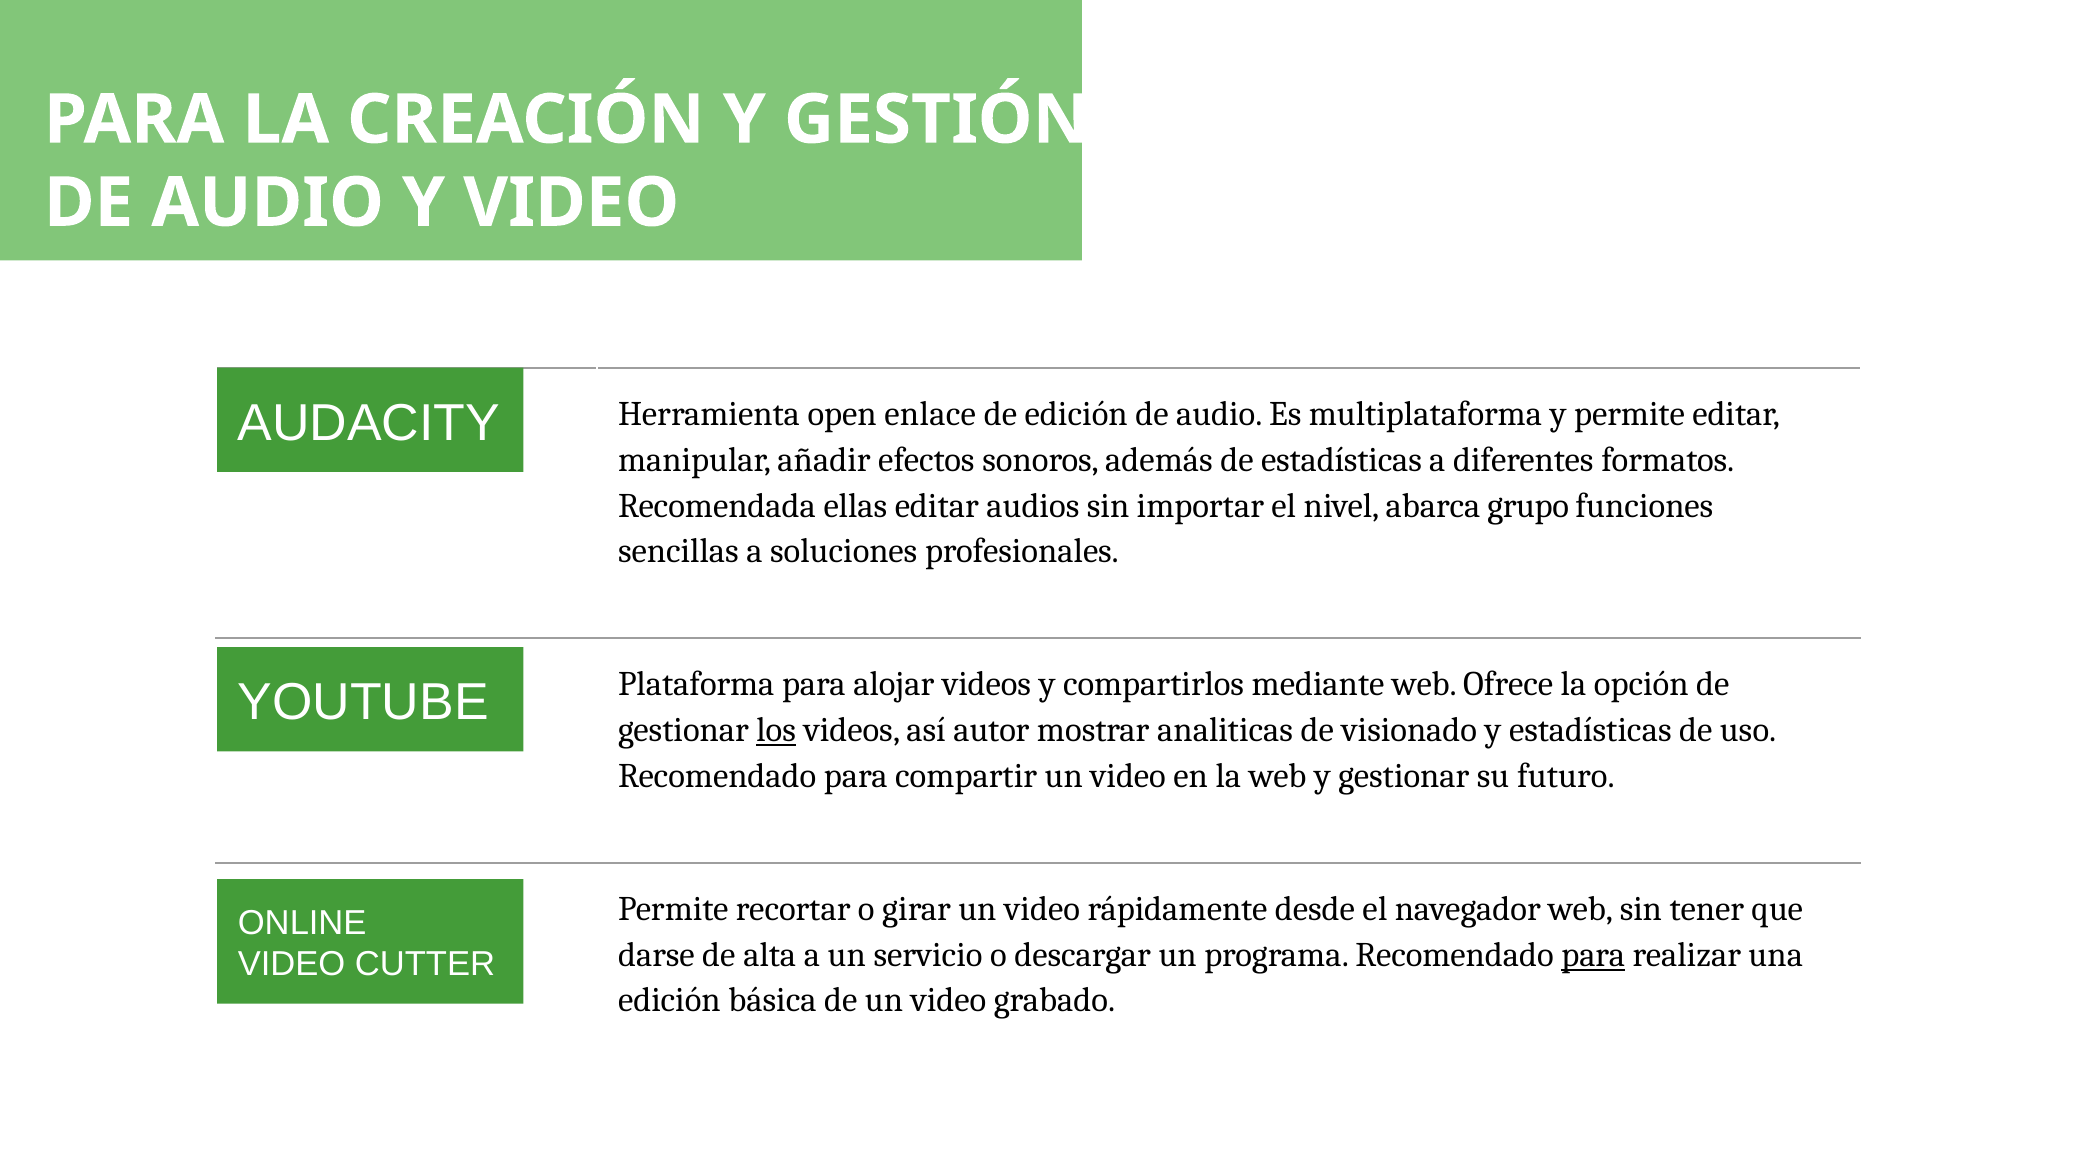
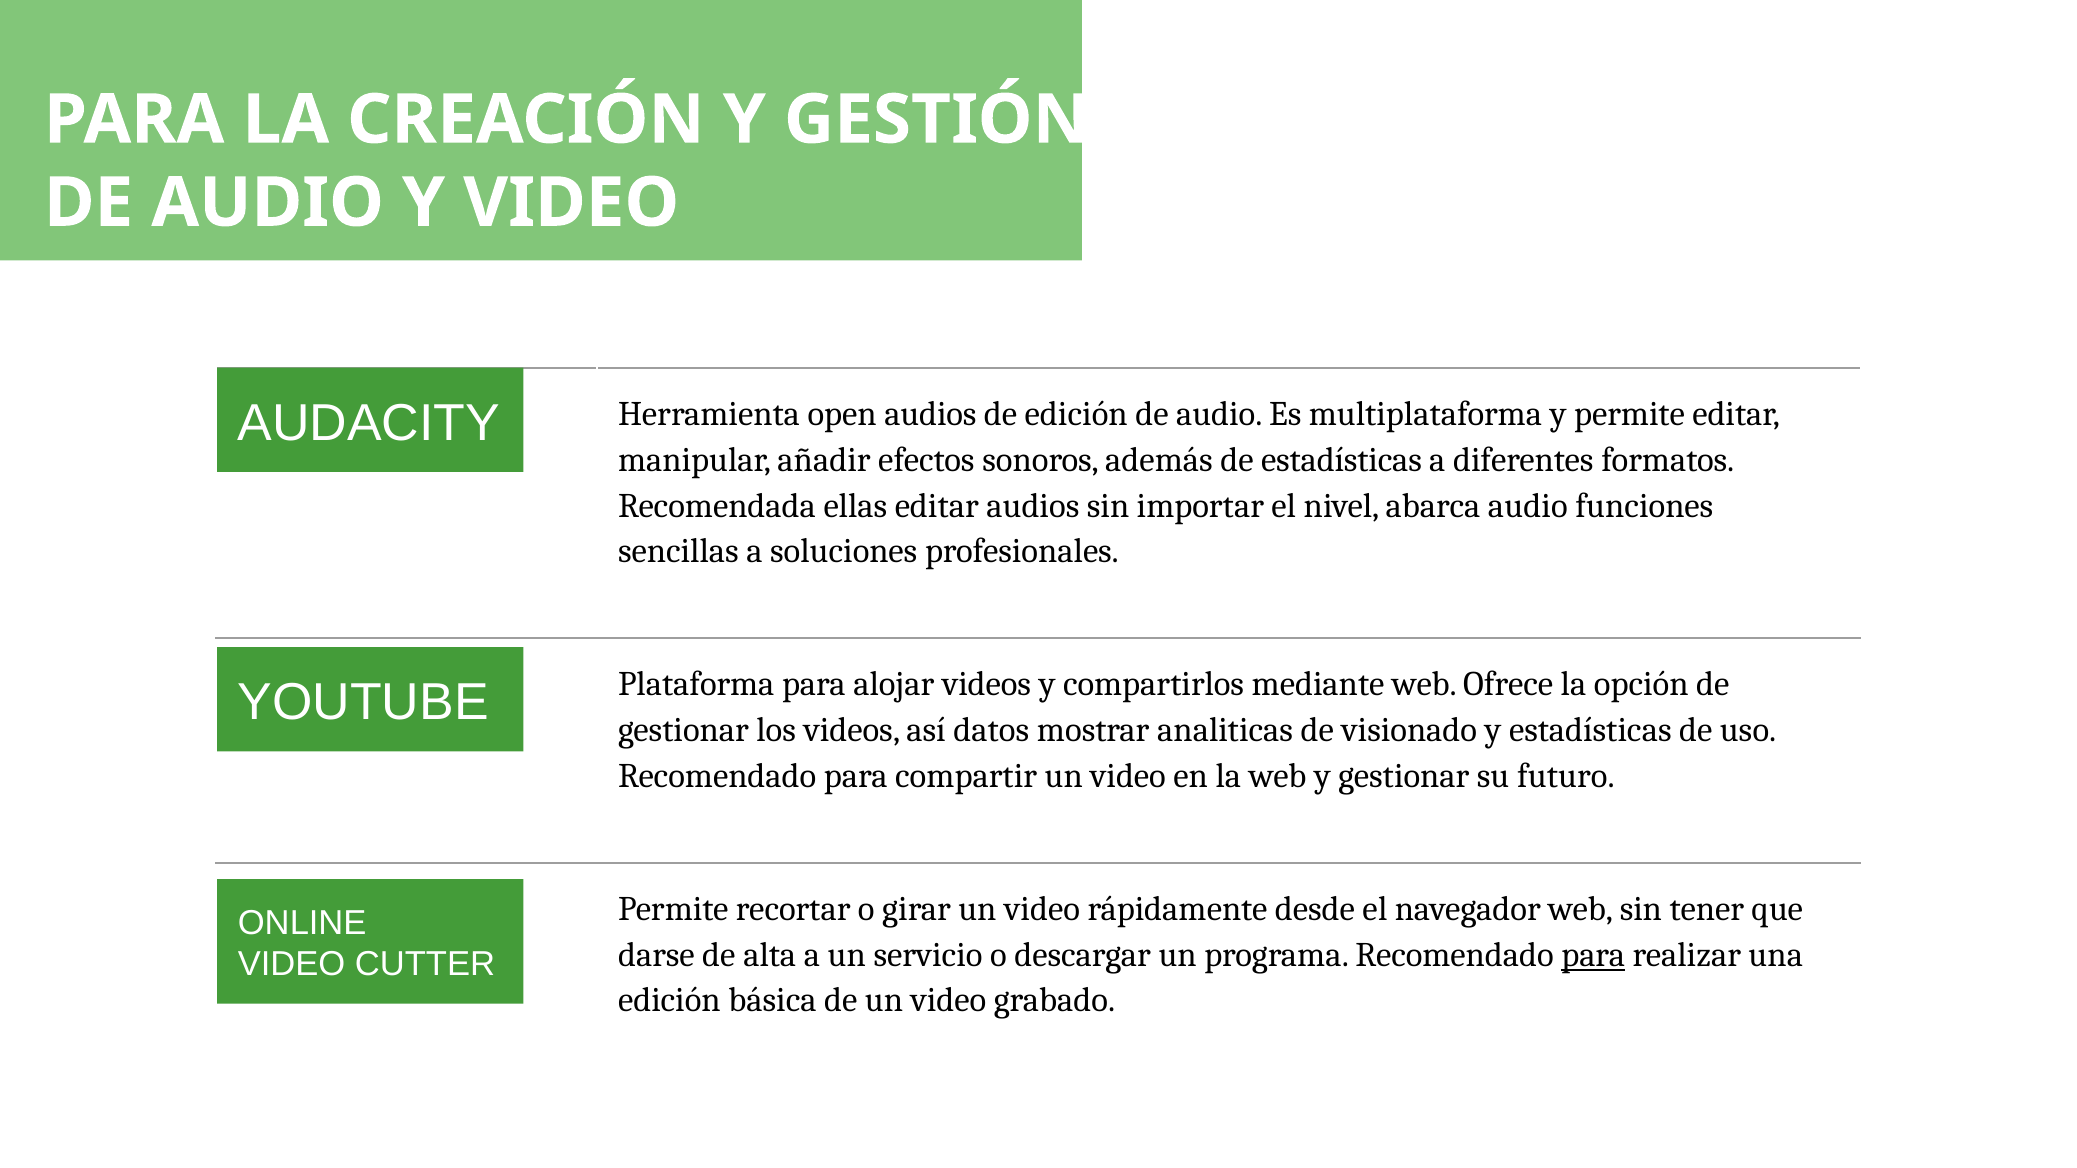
open enlace: enlace -> audios
abarca grupo: grupo -> audio
los underline: present -> none
así autor: autor -> datos
